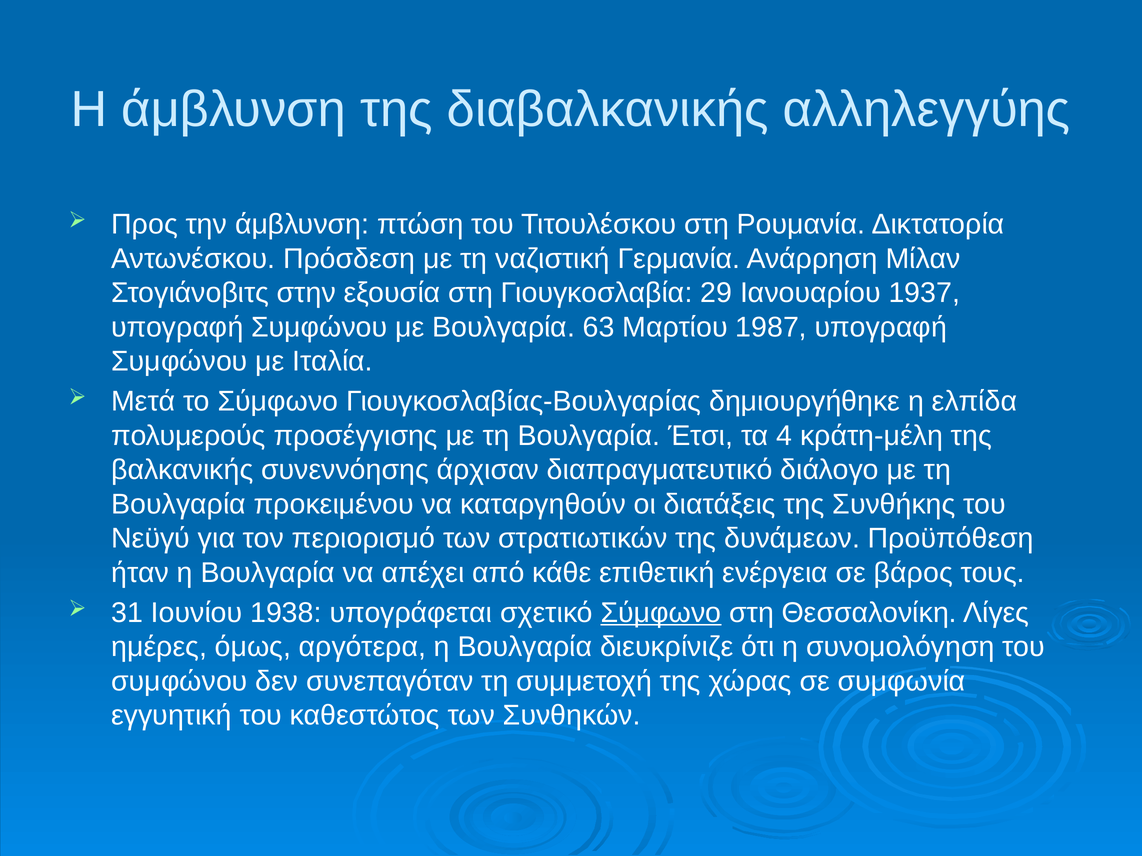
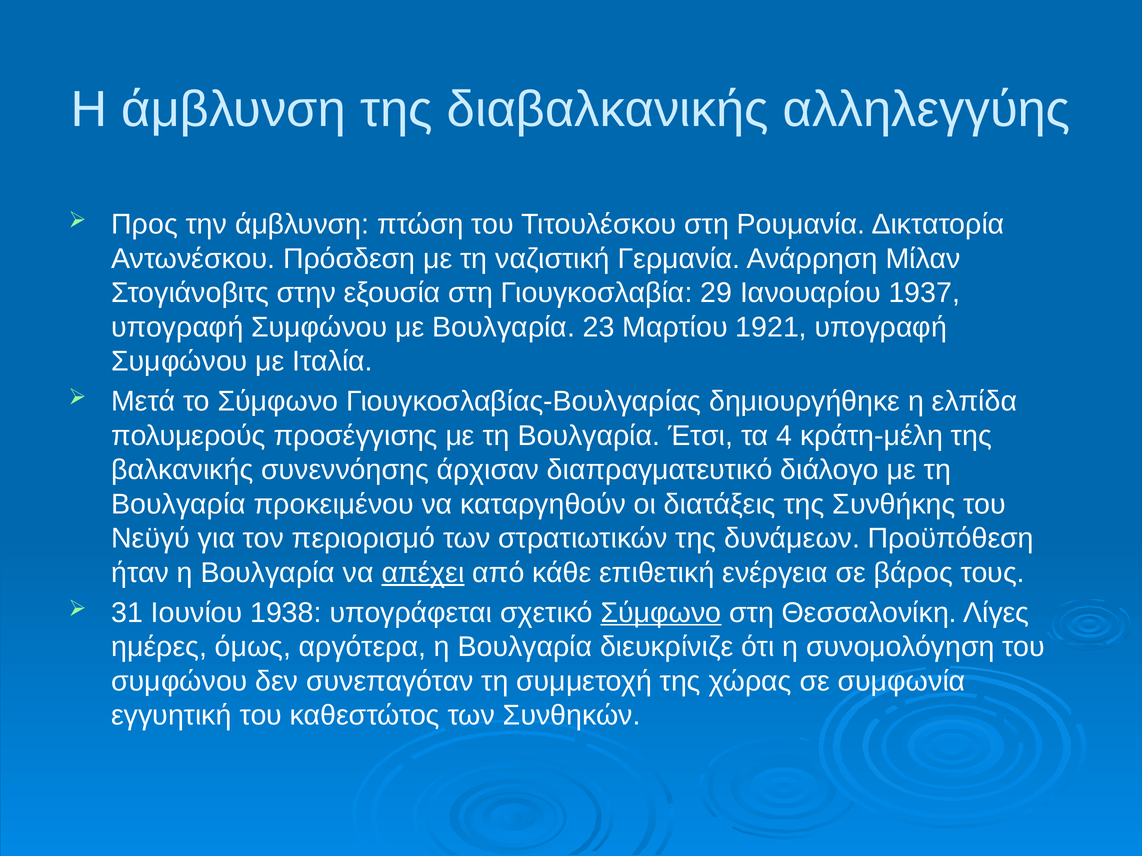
63: 63 -> 23
1987: 1987 -> 1921
απέχει underline: none -> present
